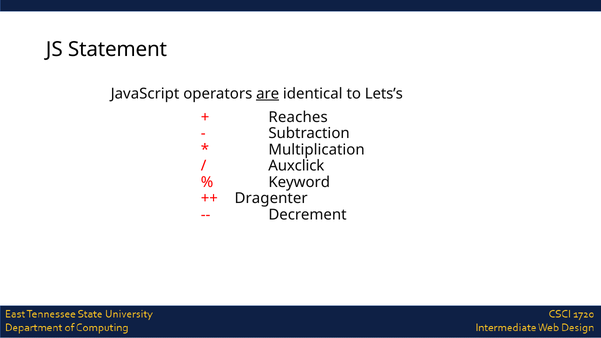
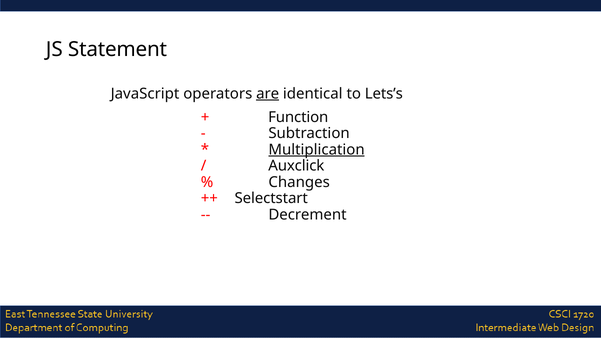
Reaches: Reaches -> Function
Multiplication underline: none -> present
Keyword: Keyword -> Changes
Dragenter: Dragenter -> Selectstart
